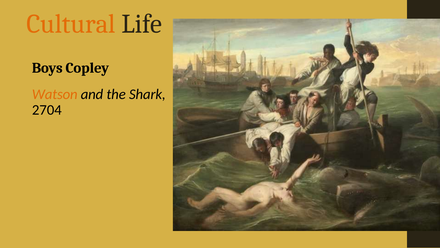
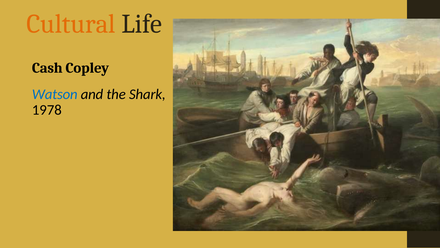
Boys: Boys -> Cash
Watson colour: orange -> blue
2704: 2704 -> 1978
